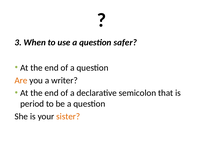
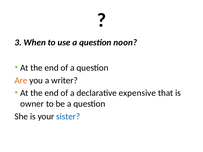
safer: safer -> noon
semicolon: semicolon -> expensive
period: period -> owner
sister colour: orange -> blue
